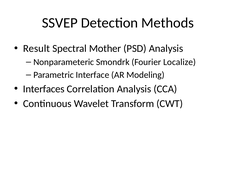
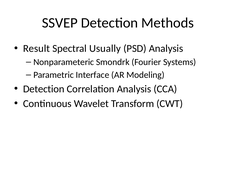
Mother: Mother -> Usually
Localize: Localize -> Systems
Interfaces at (44, 89): Interfaces -> Detection
